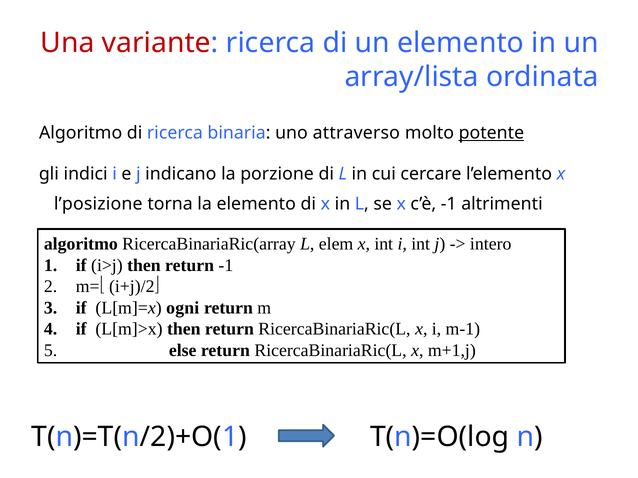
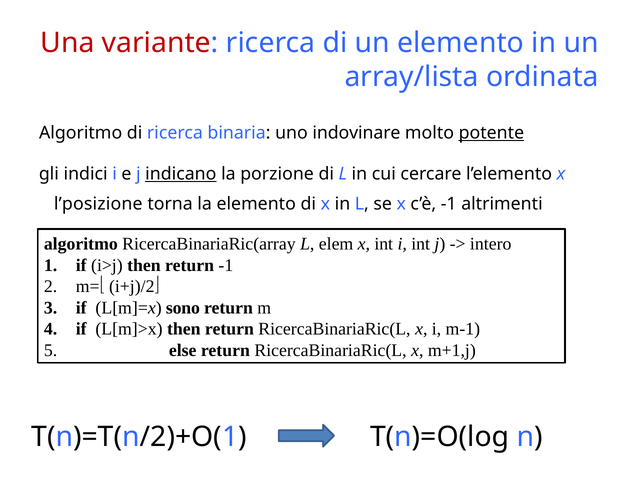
attraverso: attraverso -> indovinare
indicano underline: none -> present
ogni: ogni -> sono
